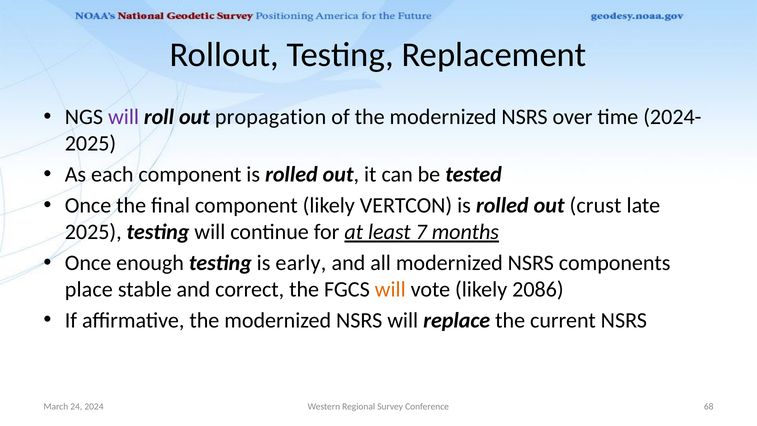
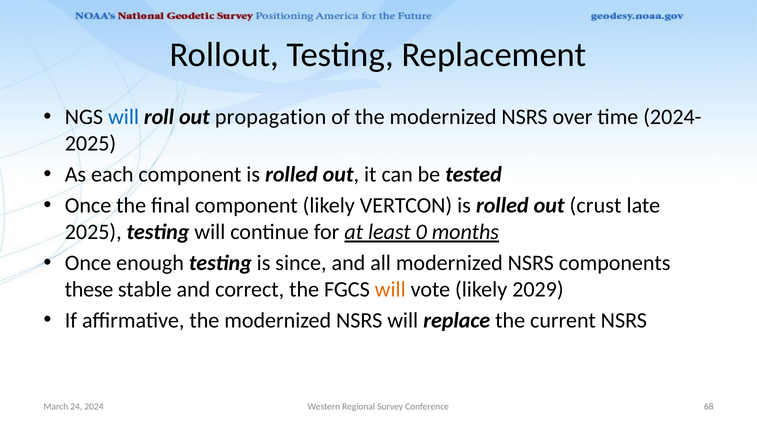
will at (124, 117) colour: purple -> blue
7: 7 -> 0
early: early -> since
place: place -> these
2086: 2086 -> 2029
